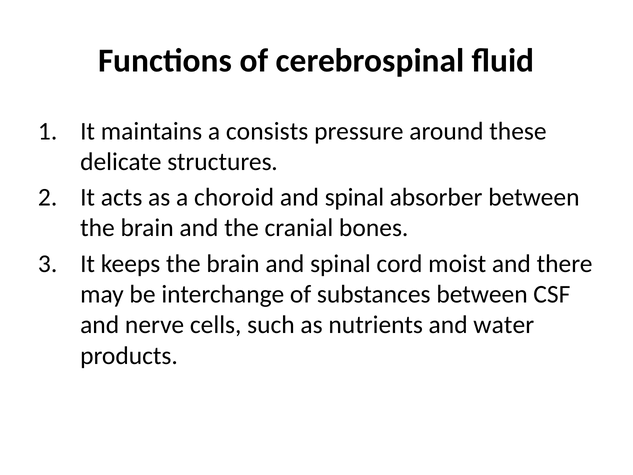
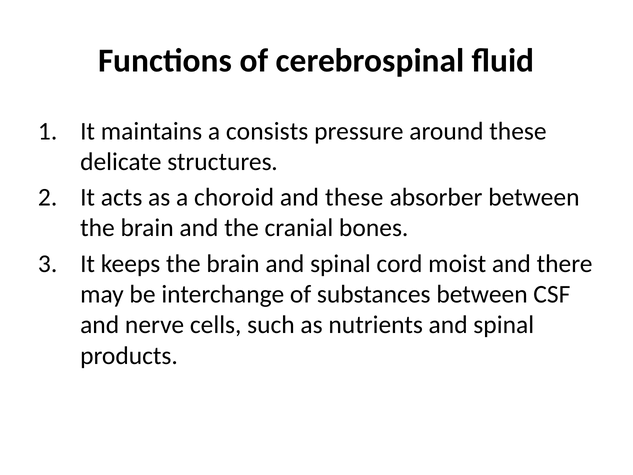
spinal at (354, 197): spinal -> these
nutrients and water: water -> spinal
